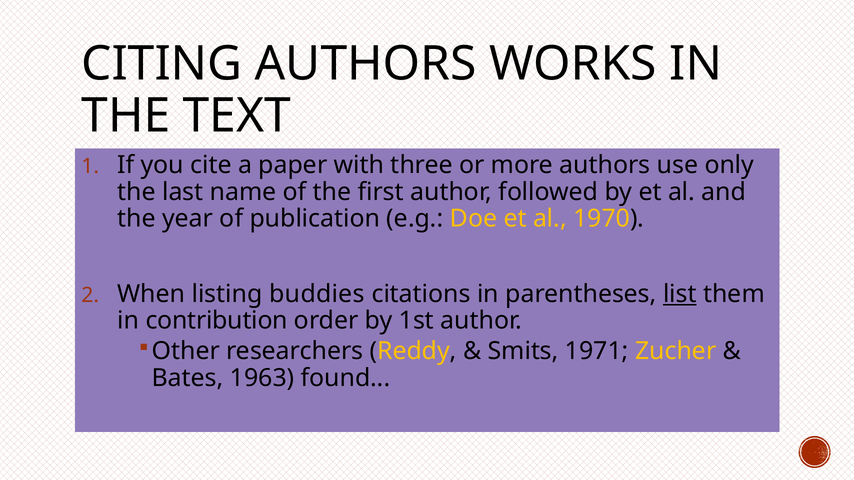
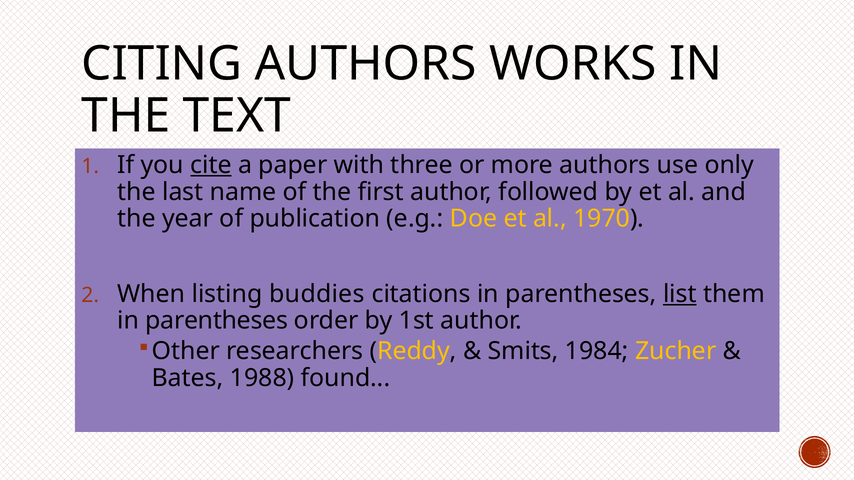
cite underline: none -> present
contribution at (217, 321): contribution -> parentheses
1971: 1971 -> 1984
1963: 1963 -> 1988
